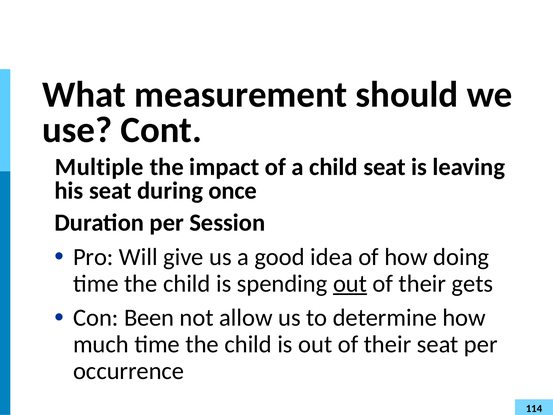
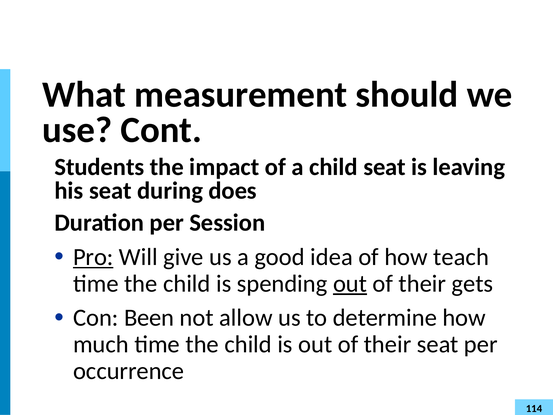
Multiple: Multiple -> Students
once: once -> does
Pro underline: none -> present
doing: doing -> teach
